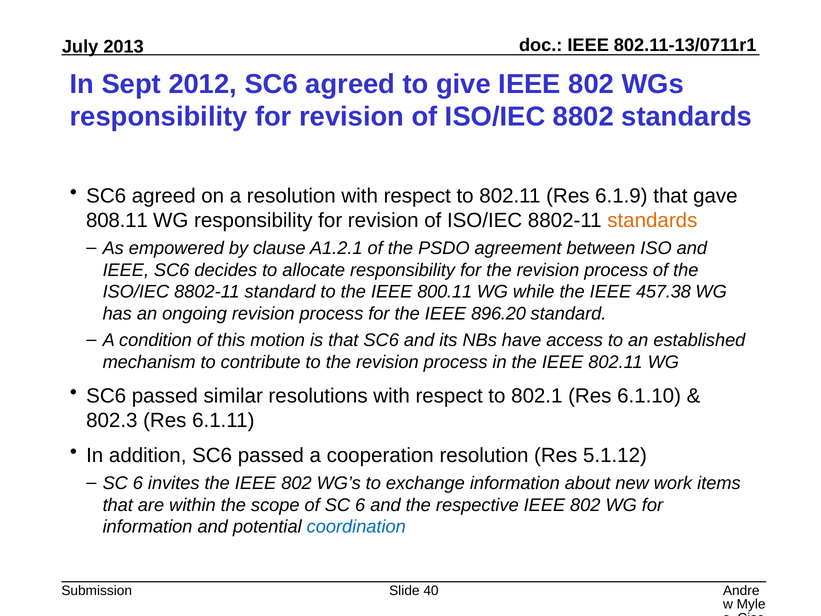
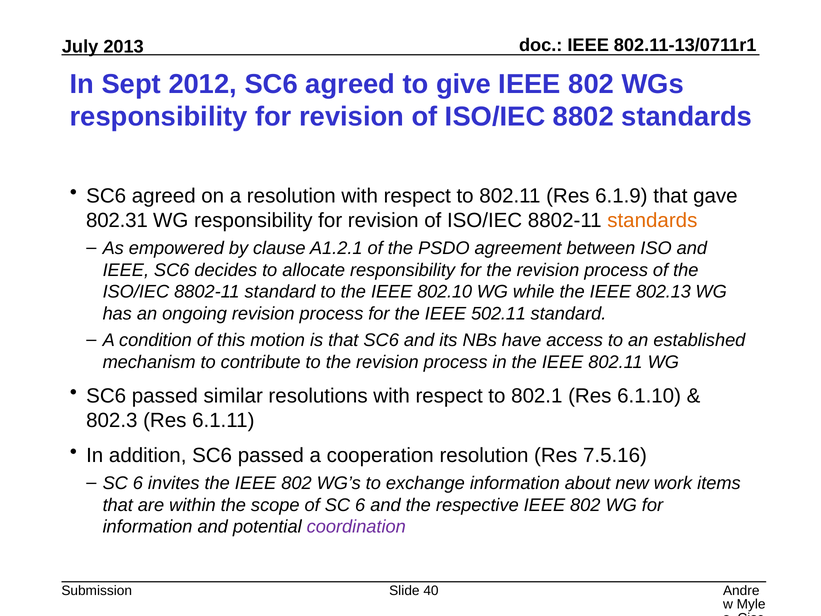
808.11: 808.11 -> 802.31
800.11: 800.11 -> 802.10
457.38: 457.38 -> 802.13
896.20: 896.20 -> 502.11
5.1.12: 5.1.12 -> 7.5.16
coordination colour: blue -> purple
